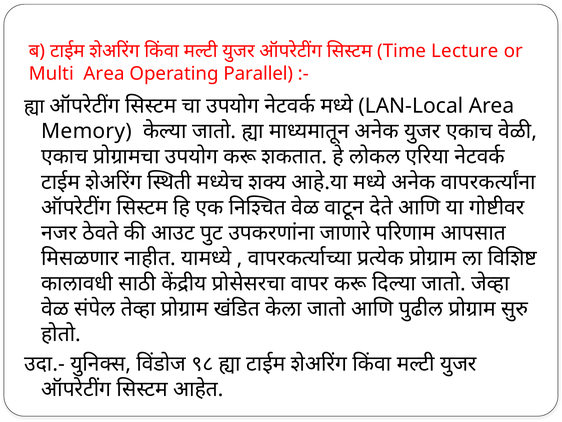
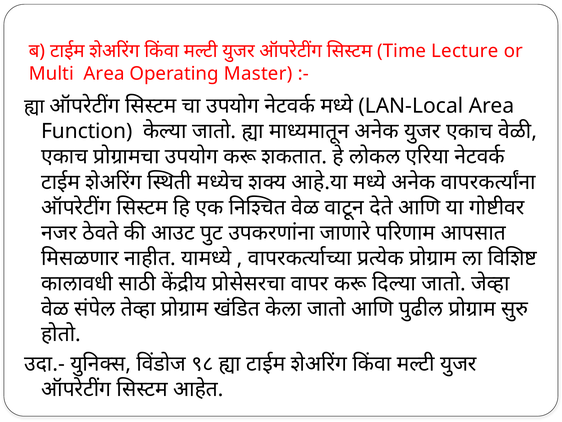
Parallel: Parallel -> Master
Memory: Memory -> Function
